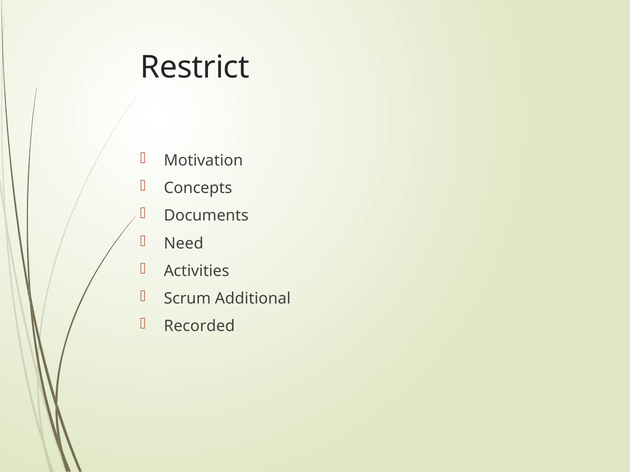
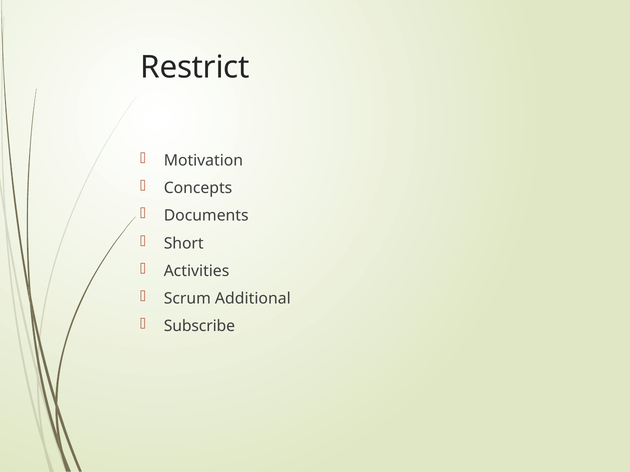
Need: Need -> Short
Recorded: Recorded -> Subscribe
